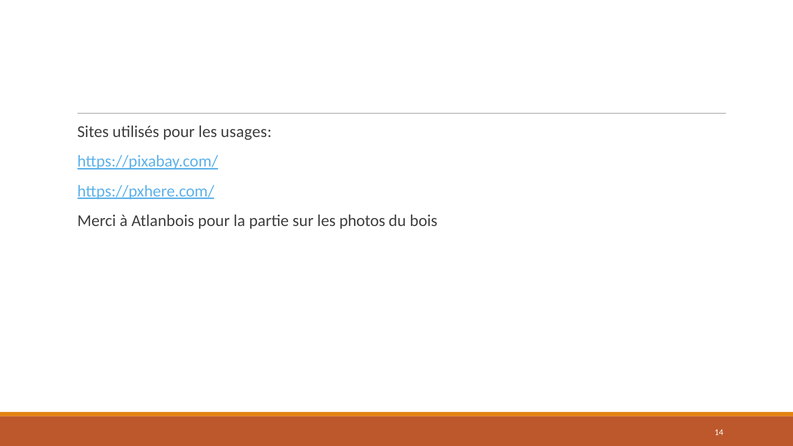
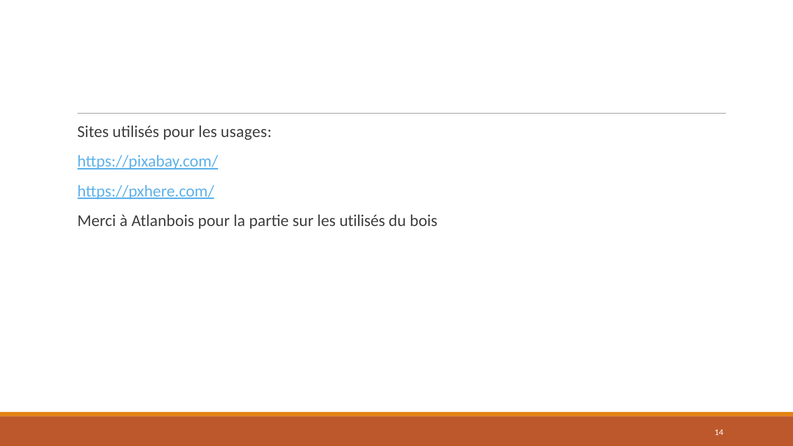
les photos: photos -> utilisés
